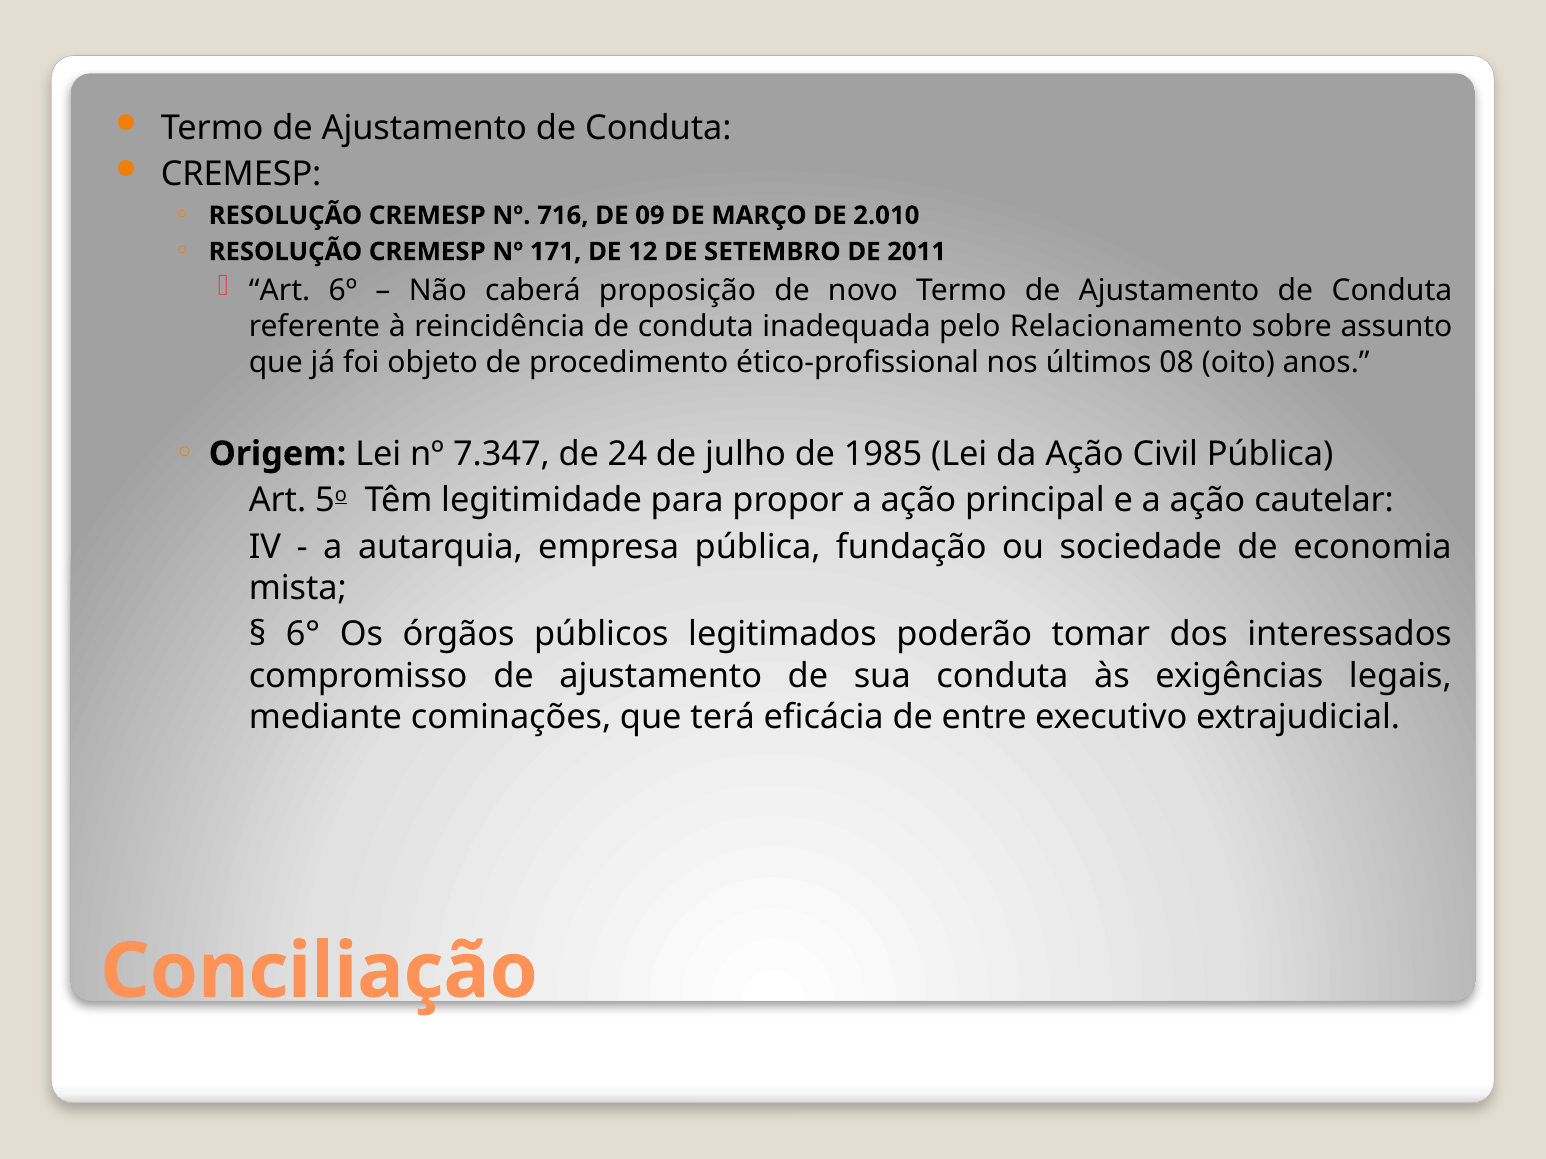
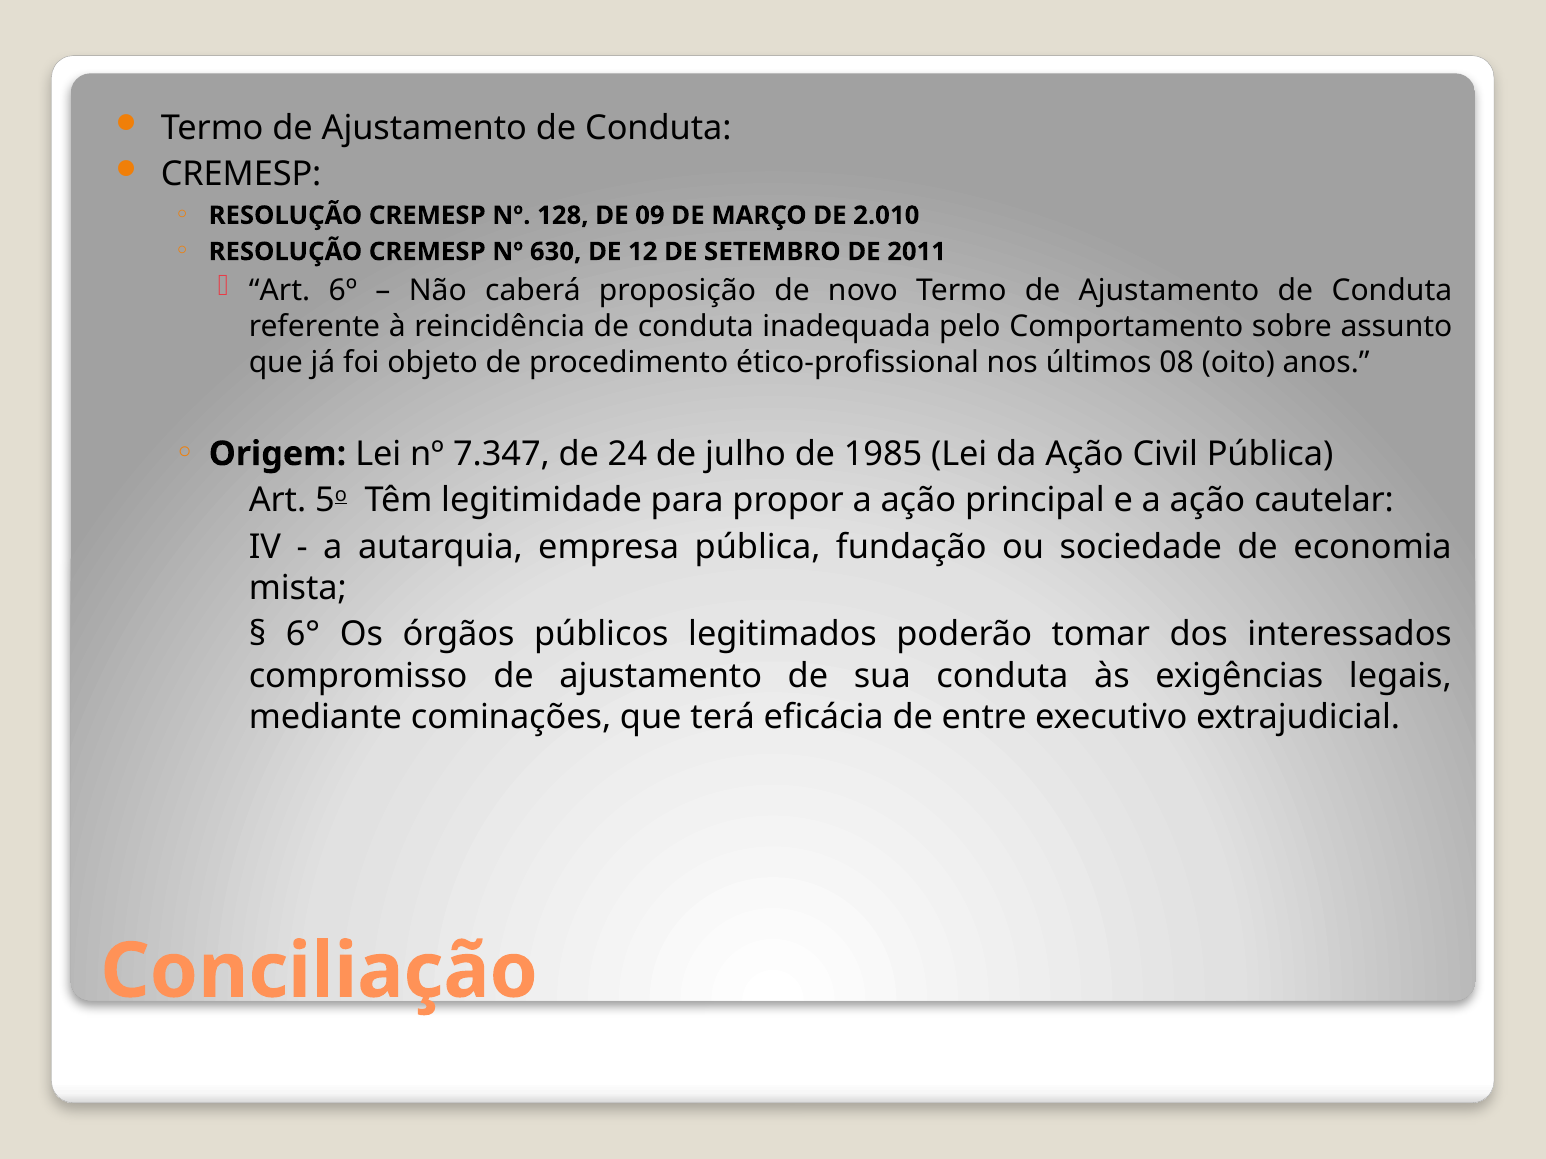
716: 716 -> 128
171: 171 -> 630
Relacionamento: Relacionamento -> Comportamento
